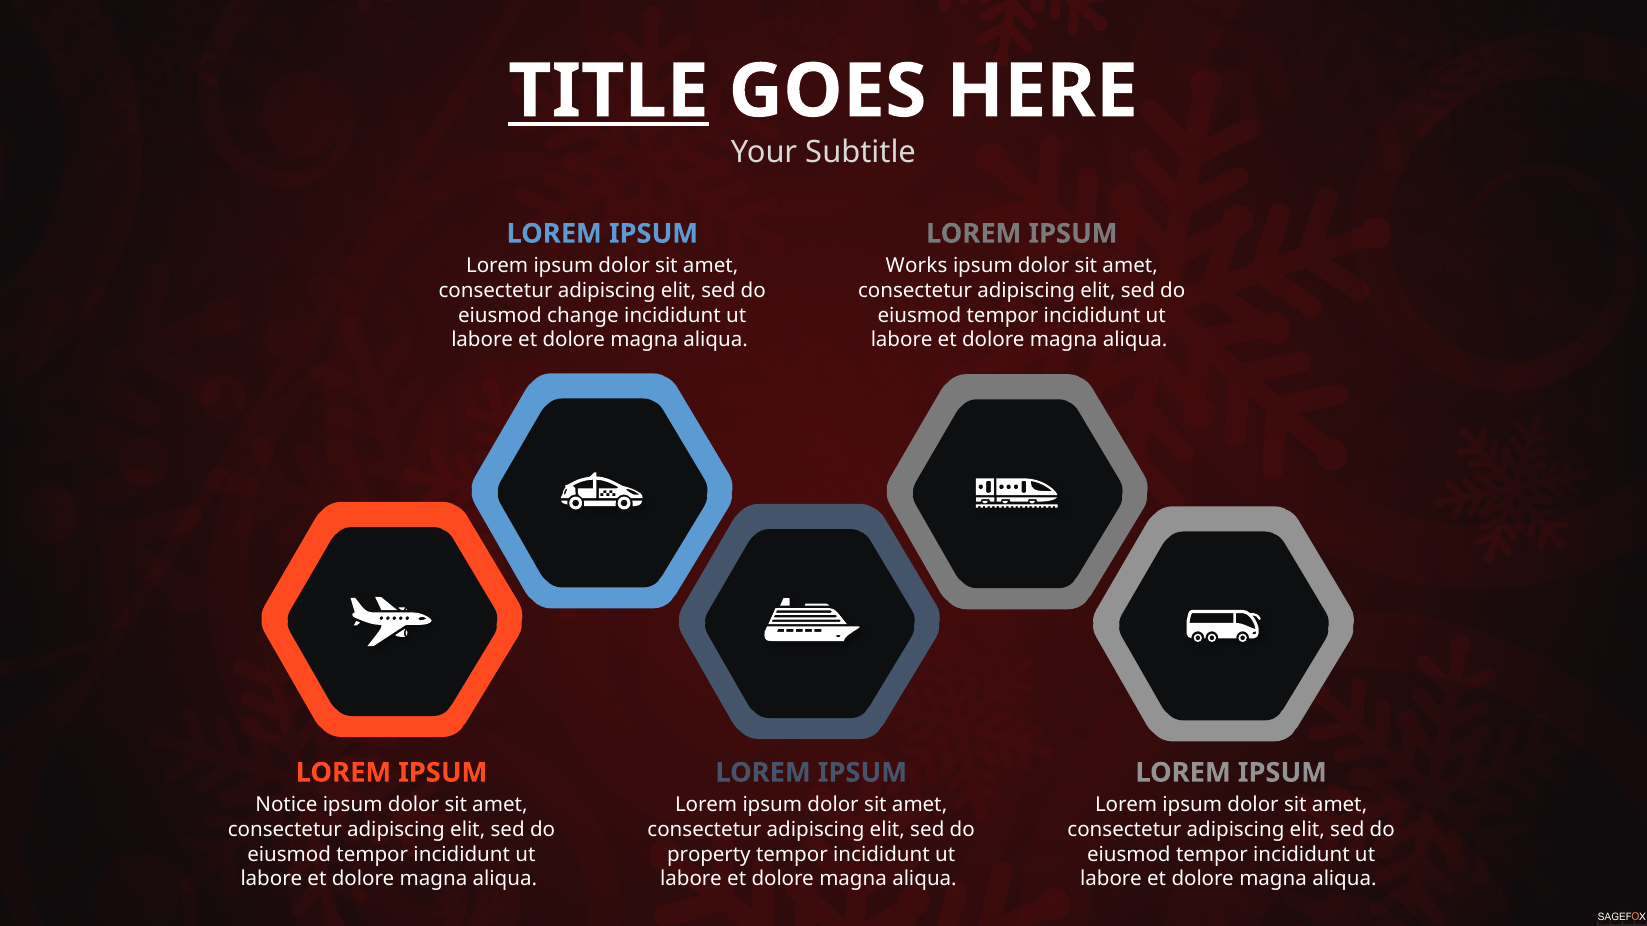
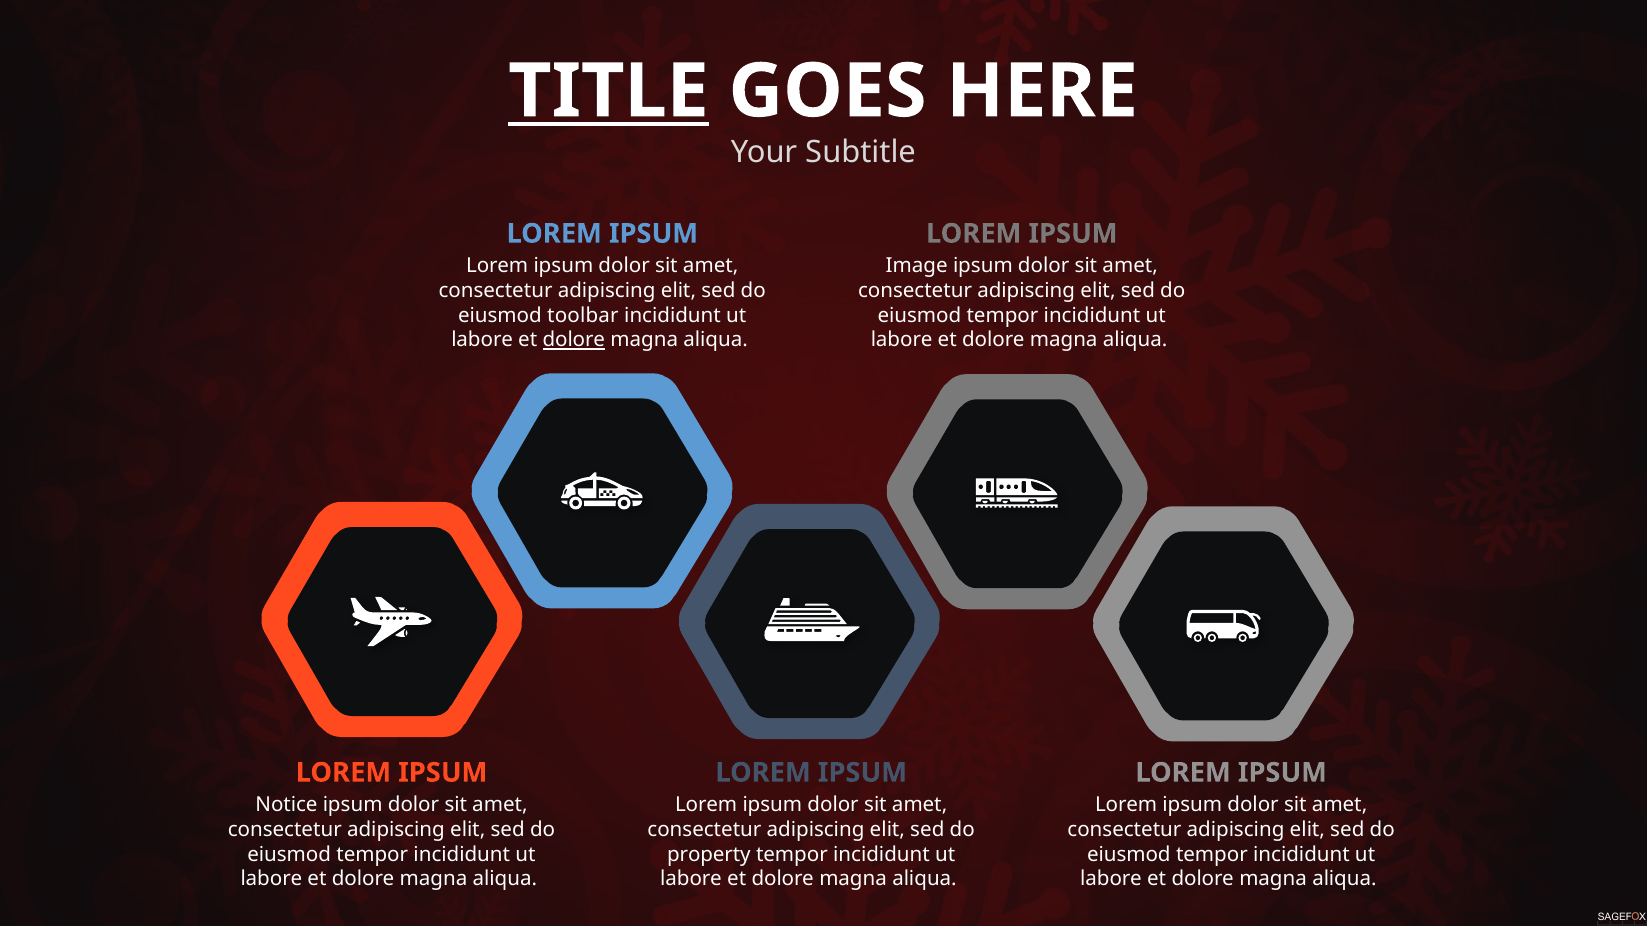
Works: Works -> Image
change: change -> toolbar
dolore at (574, 340) underline: none -> present
